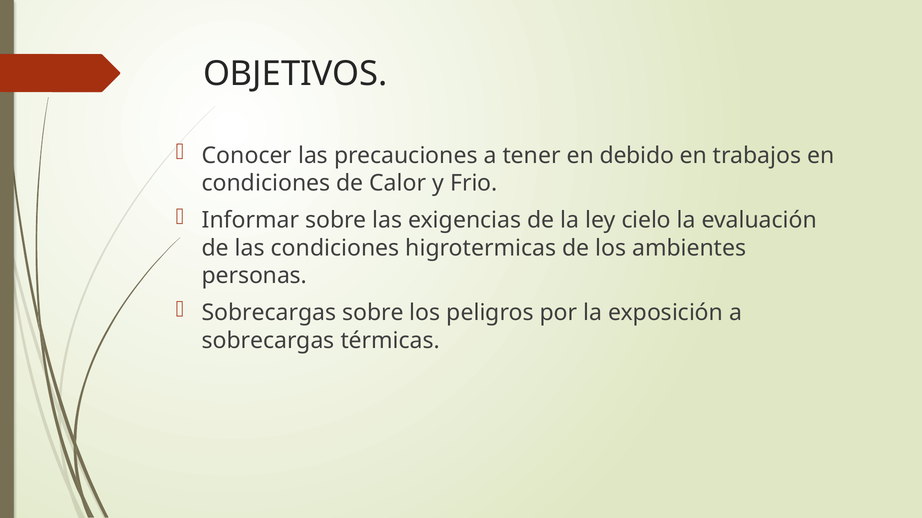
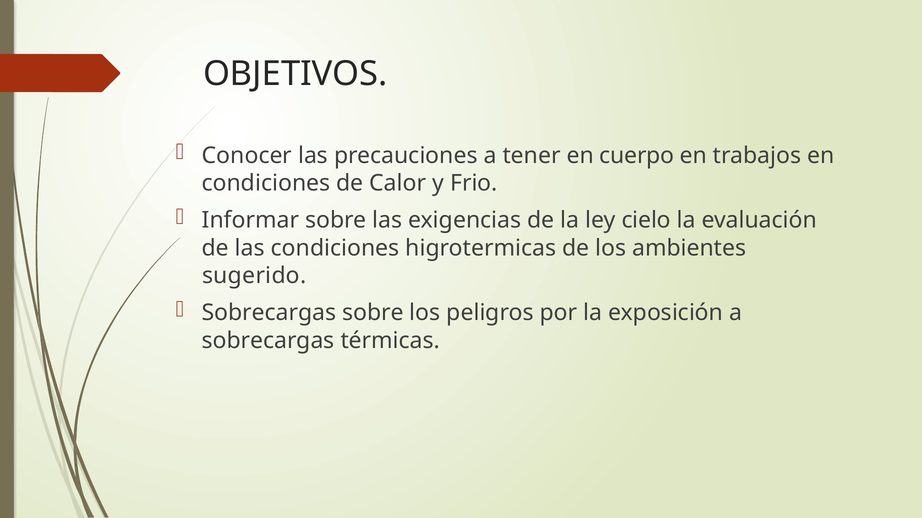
debido: debido -> cuerpo
personas: personas -> sugerido
